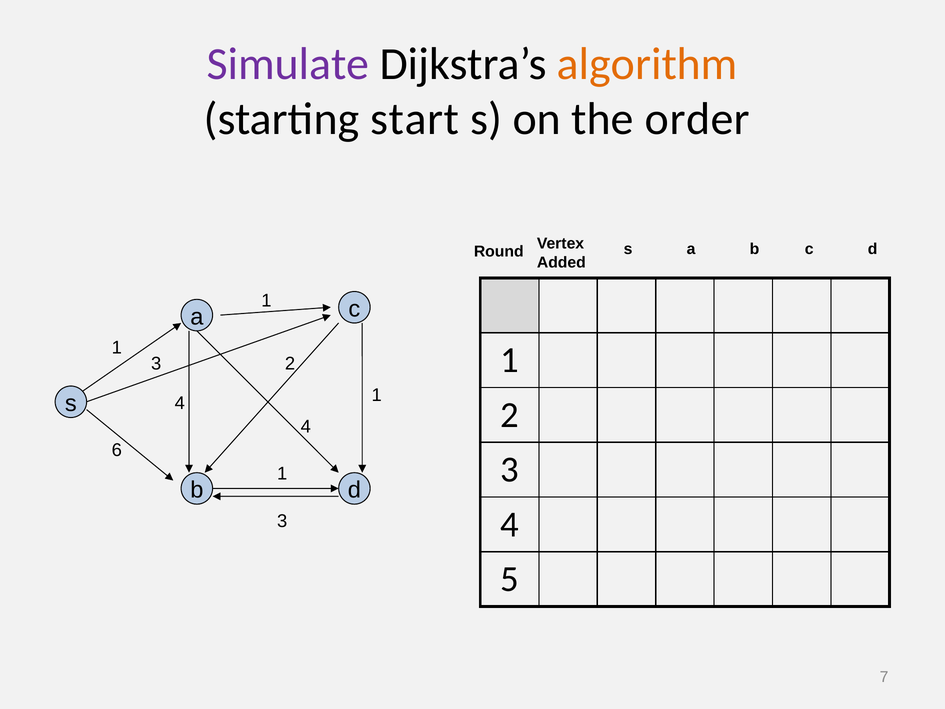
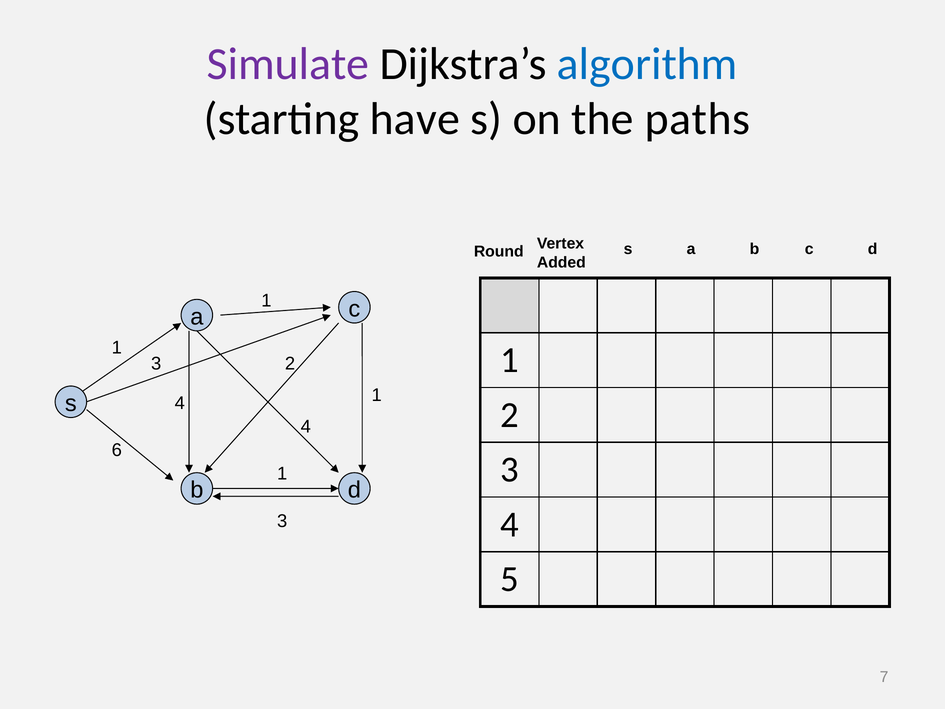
algorithm colour: orange -> blue
start: start -> have
order: order -> paths
